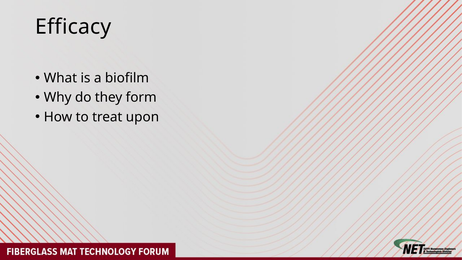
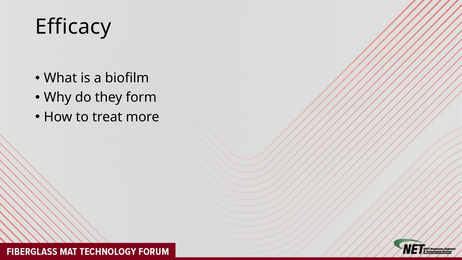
upon: upon -> more
